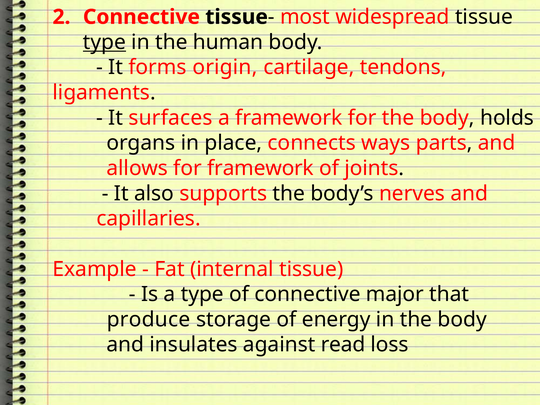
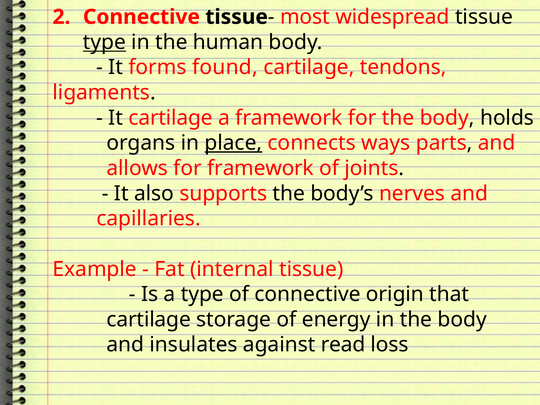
origin: origin -> found
It surfaces: surfaces -> cartilage
place underline: none -> present
major: major -> origin
produce at (149, 320): produce -> cartilage
